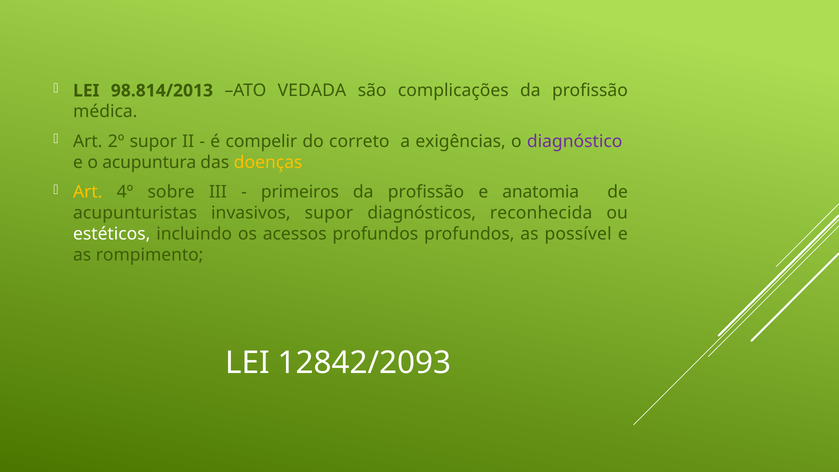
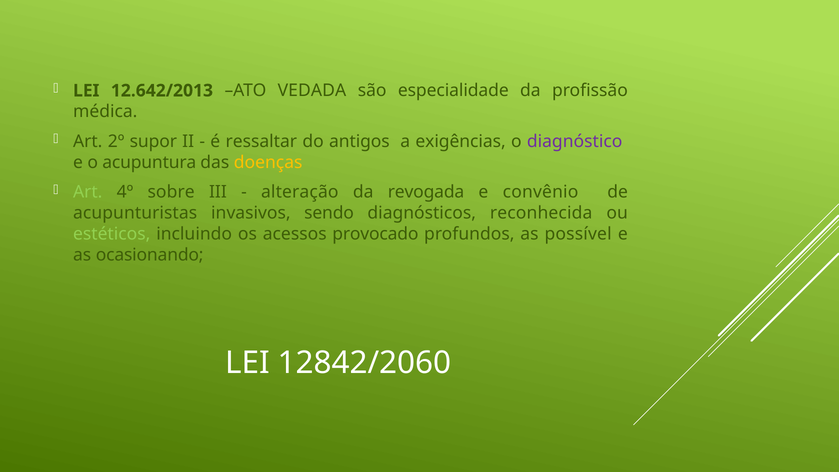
98.814/2013: 98.814/2013 -> 12.642/2013
complicações: complicações -> especialidade
compelir: compelir -> ressaltar
correto: correto -> antigos
Art at (88, 192) colour: yellow -> light green
primeiros: primeiros -> alteração
profissão at (426, 192): profissão -> revogada
anatomia: anatomia -> convênio
invasivos supor: supor -> sendo
estéticos colour: white -> light green
acessos profundos: profundos -> provocado
rompimento: rompimento -> ocasionando
12842/2093: 12842/2093 -> 12842/2060
